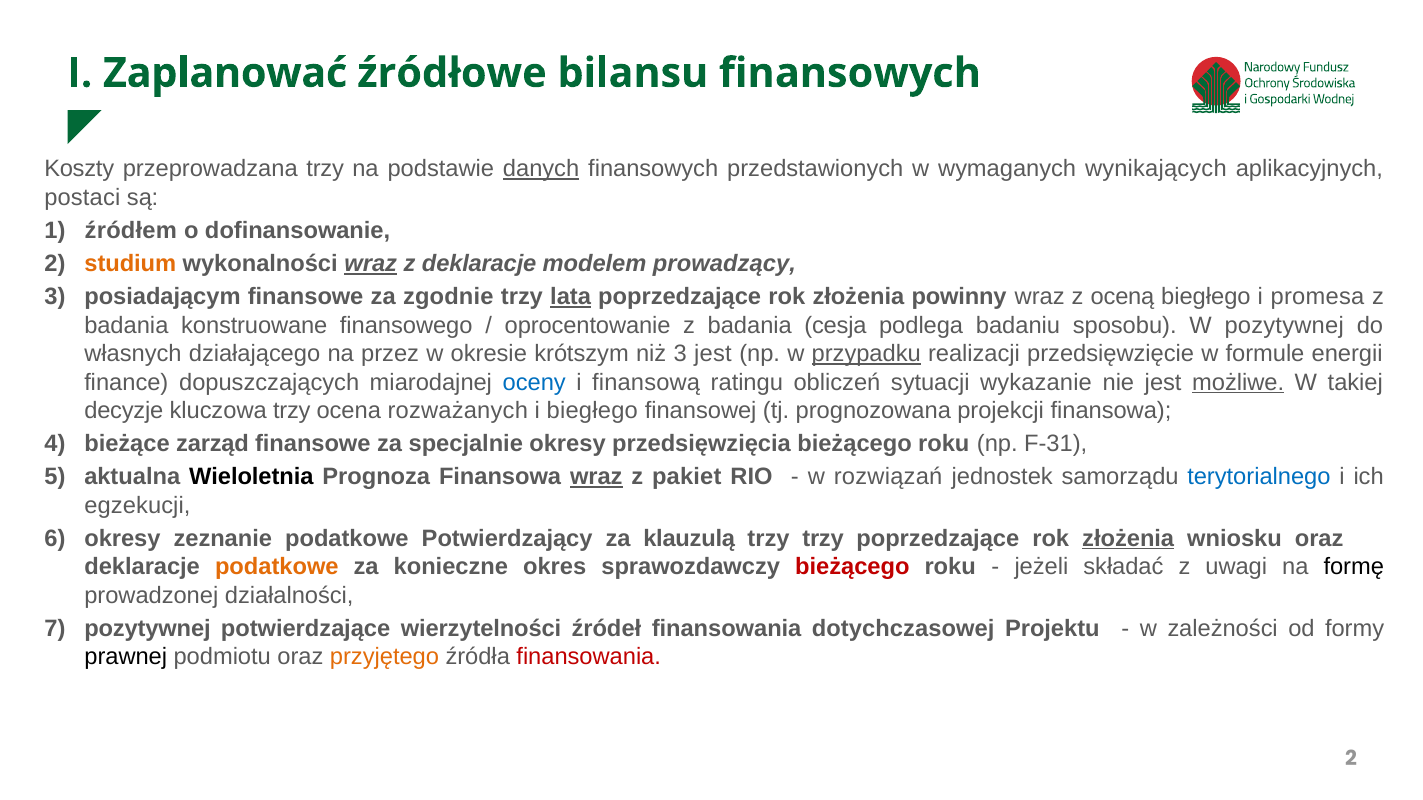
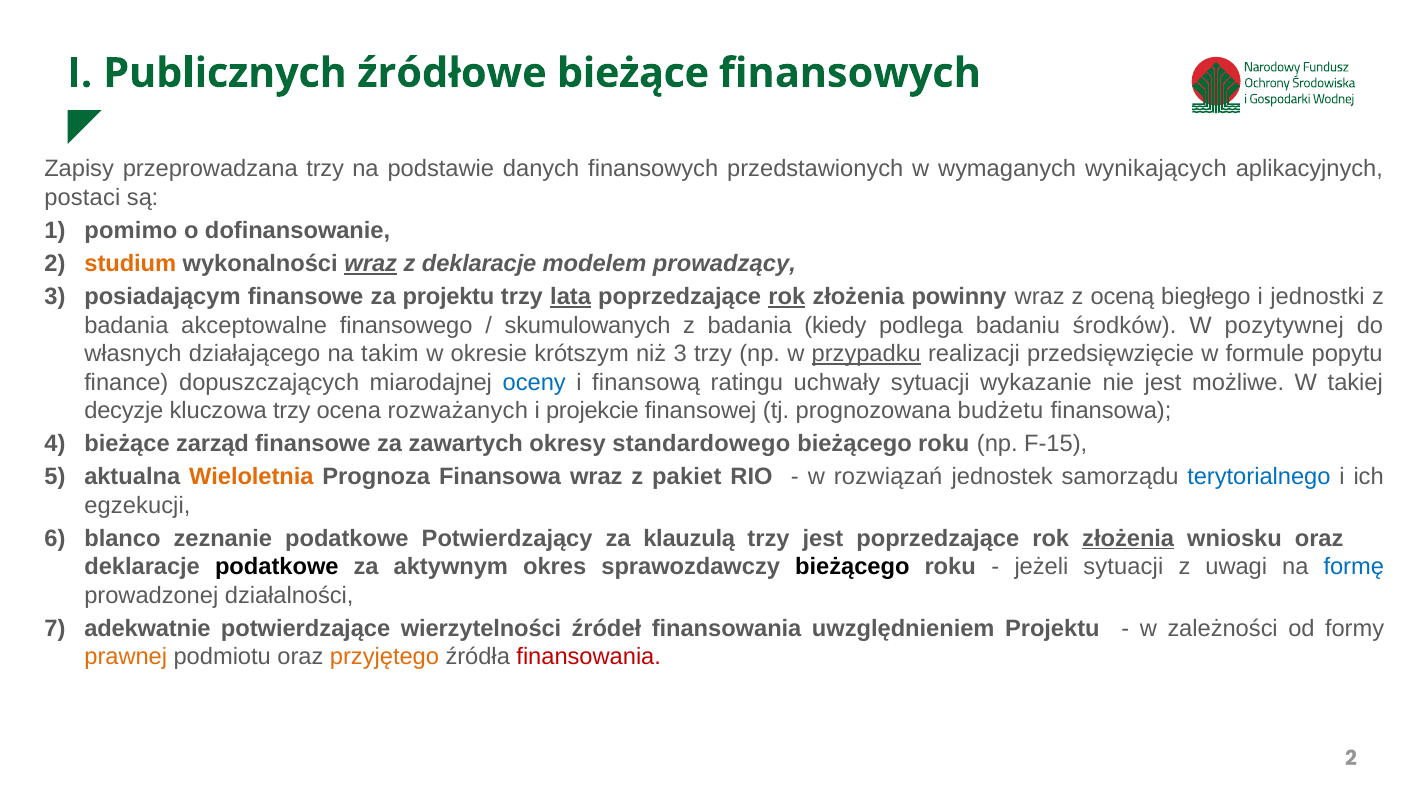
Zaplanować: Zaplanować -> Publicznych
źródłowe bilansu: bilansu -> bieżące
Koszty: Koszty -> Zapisy
danych underline: present -> none
źródłem: źródłem -> pomimo
za zgodnie: zgodnie -> projektu
rok at (787, 297) underline: none -> present
promesa: promesa -> jednostki
konstruowane: konstruowane -> akceptowalne
oprocentowanie: oprocentowanie -> skumulowanych
cesja: cesja -> kiedy
sposobu: sposobu -> środków
przez: przez -> takim
3 jest: jest -> trzy
energii: energii -> popytu
obliczeń: obliczeń -> uchwały
możliwe underline: present -> none
i biegłego: biegłego -> projekcie
projekcji: projekcji -> budżetu
specjalnie: specjalnie -> zawartych
przedsięwzięcia: przedsięwzięcia -> standardowego
F-31: F-31 -> F-15
Wieloletnia colour: black -> orange
wraz at (596, 477) underline: present -> none
okresy at (122, 539): okresy -> blanco
trzy trzy: trzy -> jest
podatkowe at (277, 567) colour: orange -> black
konieczne: konieczne -> aktywnym
bieżącego at (852, 567) colour: red -> black
jeżeli składać: składać -> sytuacji
formę colour: black -> blue
pozytywnej at (147, 629): pozytywnej -> adekwatnie
dotychczasowej: dotychczasowej -> uwzględnieniem
prawnej colour: black -> orange
